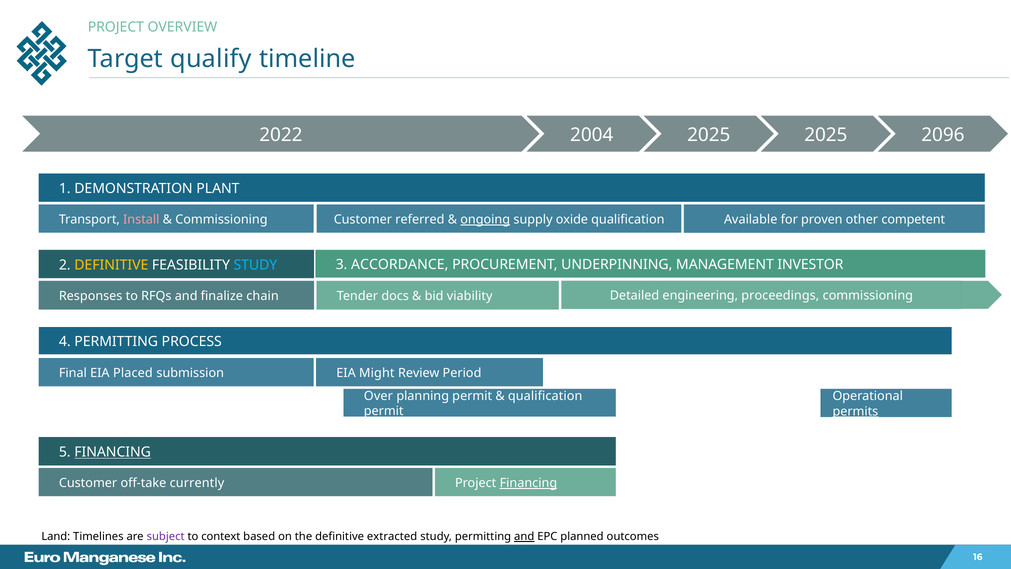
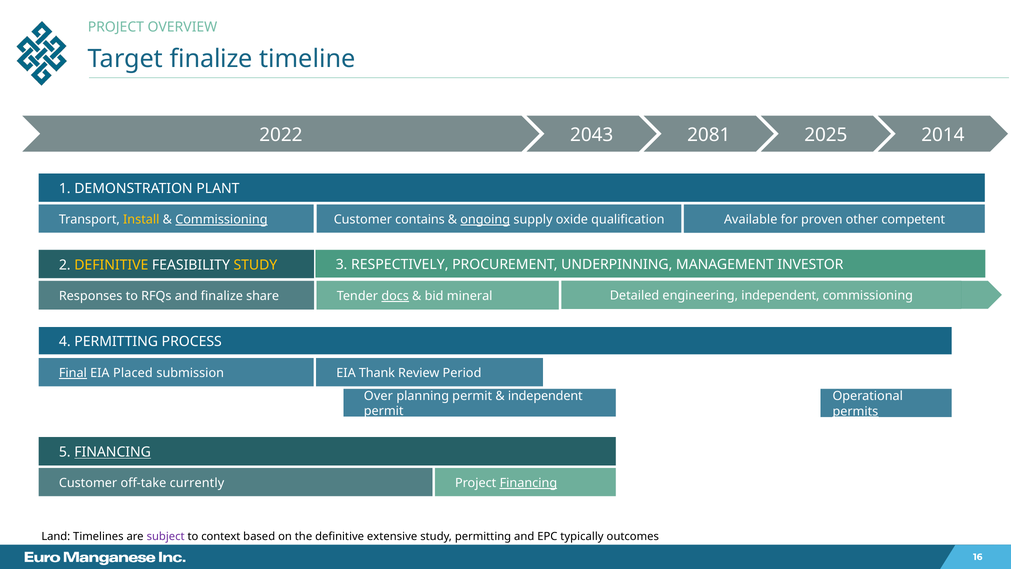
Target qualify: qualify -> finalize
2004: 2004 -> 2043
2025 at (709, 135): 2025 -> 2081
2096: 2096 -> 2014
Install colour: pink -> yellow
Commissioning at (221, 219) underline: none -> present
referred: referred -> contains
ACCORDANCE: ACCORDANCE -> RESPECTIVELY
STUDY at (255, 265) colour: light blue -> yellow
engineering proceedings: proceedings -> independent
chain: chain -> share
docs underline: none -> present
viability: viability -> mineral
Final underline: none -> present
Might: Might -> Thank
qualification at (545, 396): qualification -> independent
extracted: extracted -> extensive
and at (524, 536) underline: present -> none
planned: planned -> typically
